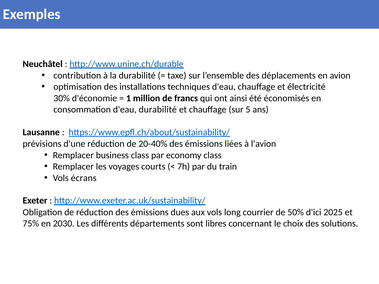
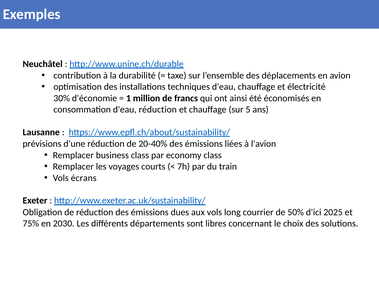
d'eau durabilité: durabilité -> réduction
